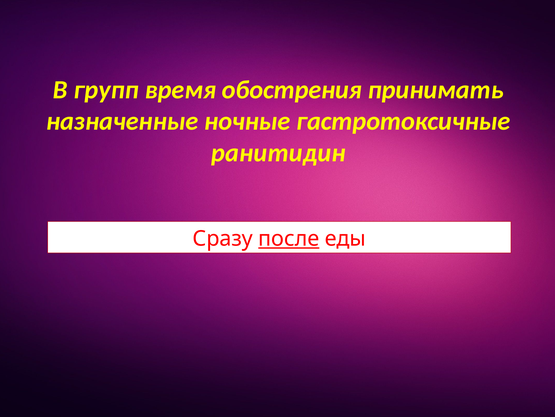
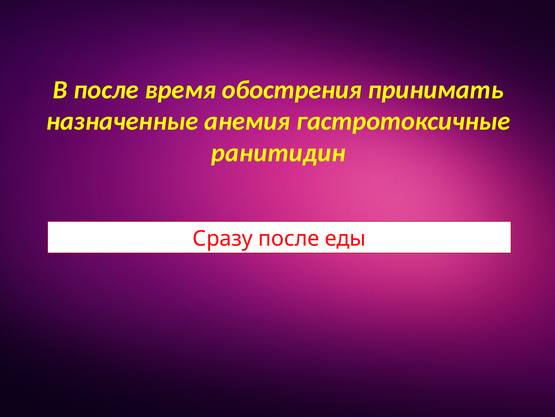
В групп: групп -> после
ночные: ночные -> анемия
после at (289, 238) underline: present -> none
